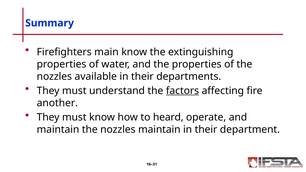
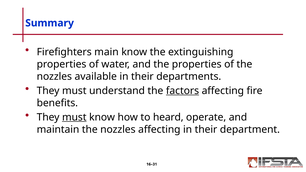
another: another -> benefits
must at (74, 117) underline: none -> present
nozzles maintain: maintain -> affecting
